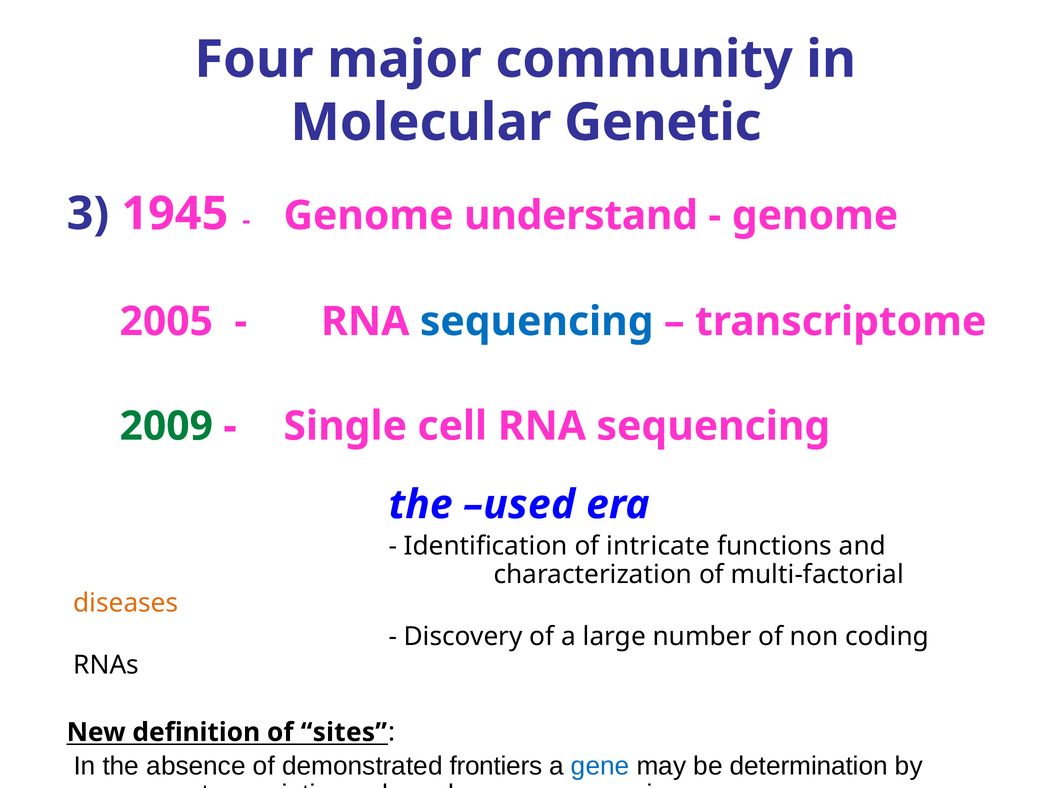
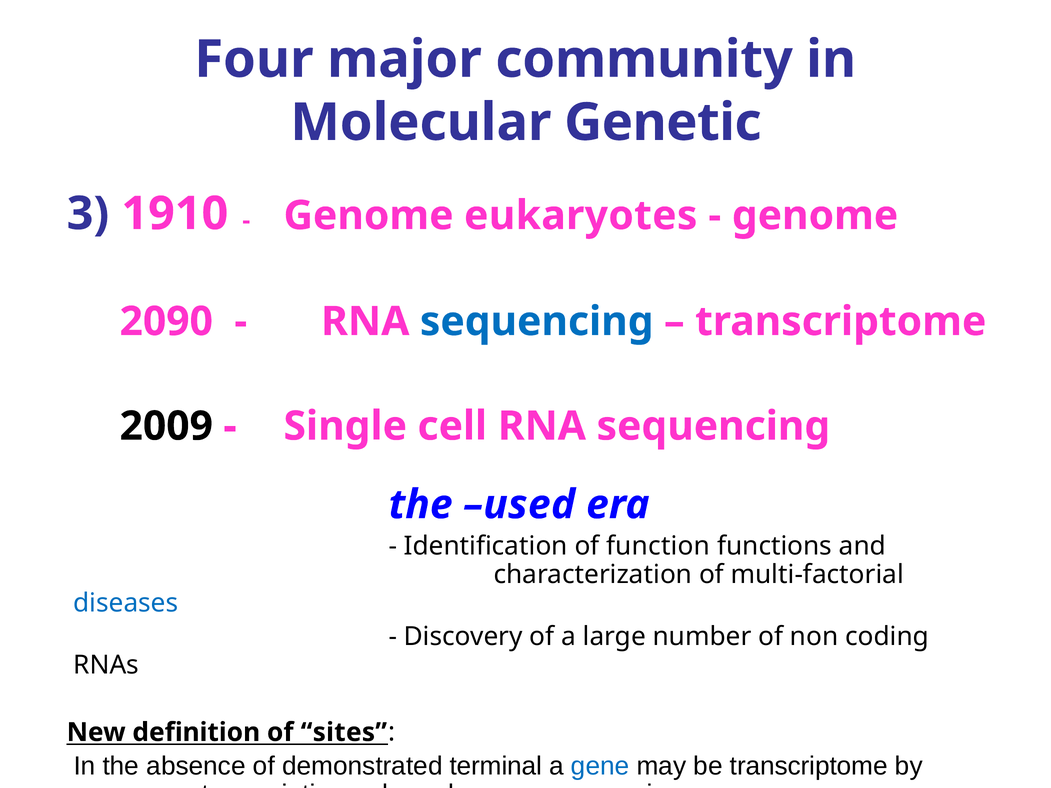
1945: 1945 -> 1910
understand: understand -> eukaryotes
2005: 2005 -> 2090
2009 colour: green -> black
intricate: intricate -> function
diseases colour: orange -> blue
frontiers: frontiers -> terminal
be determination: determination -> transcriptome
